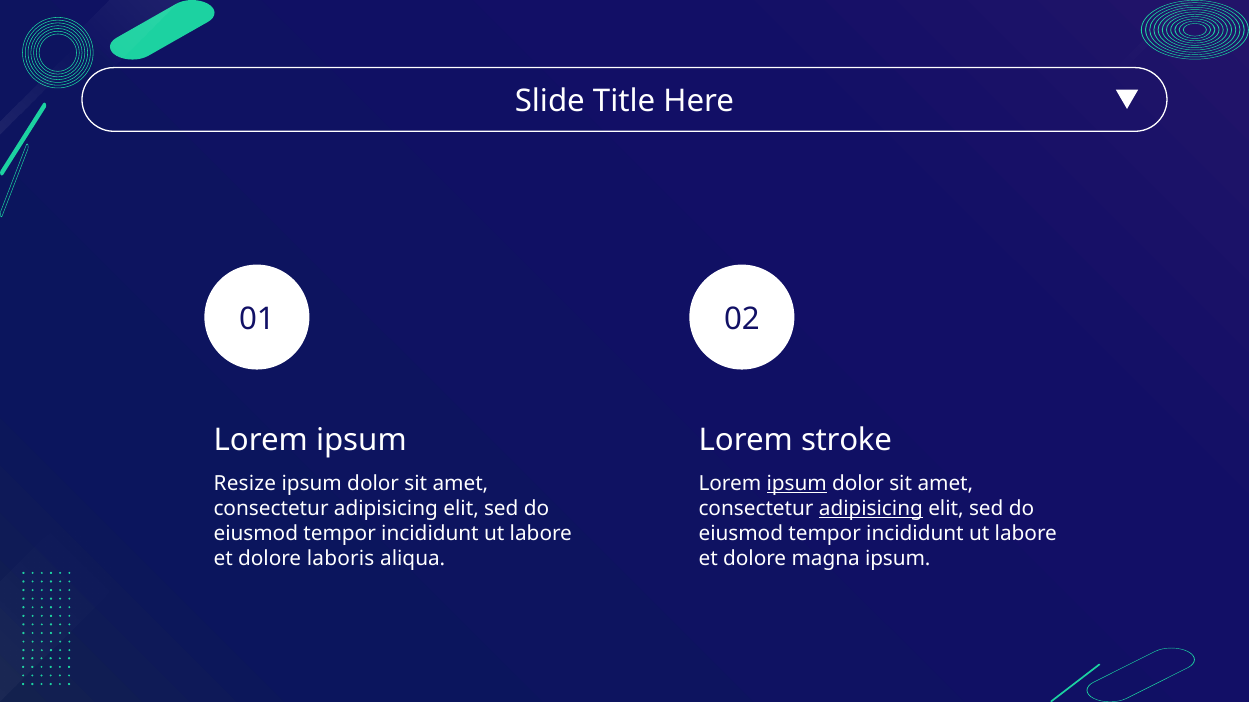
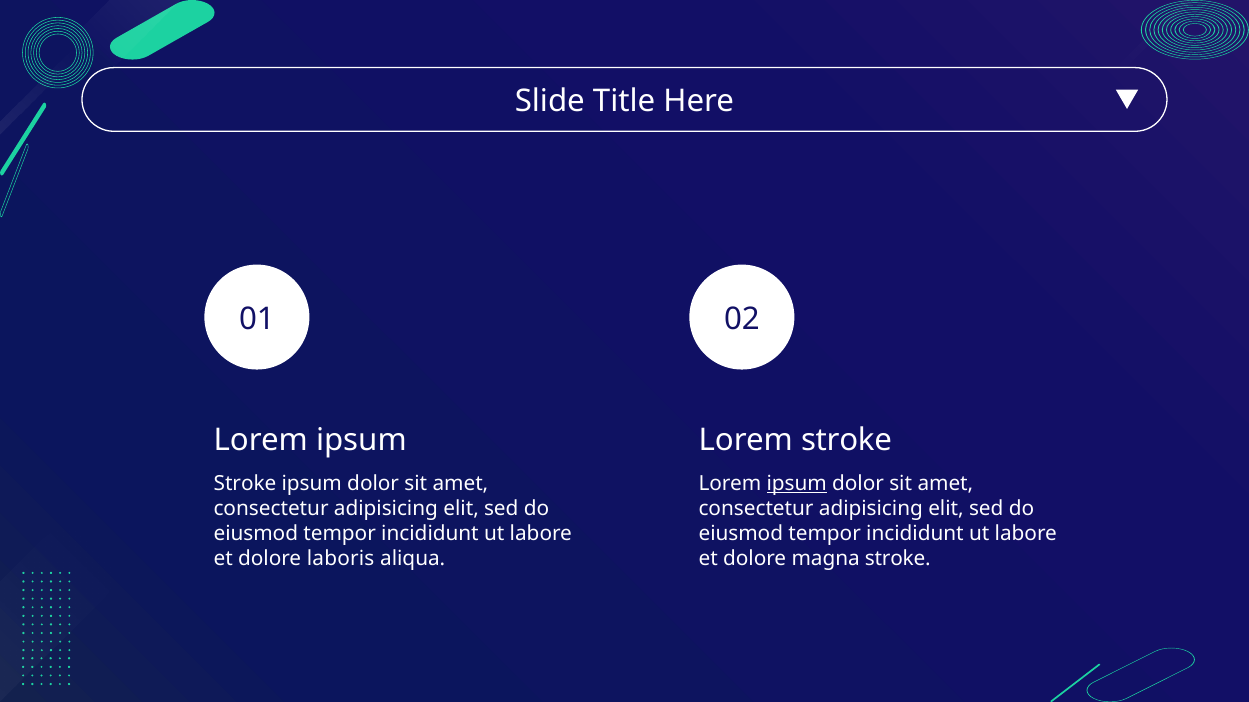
Resize at (245, 484): Resize -> Stroke
adipisicing at (871, 509) underline: present -> none
magna ipsum: ipsum -> stroke
